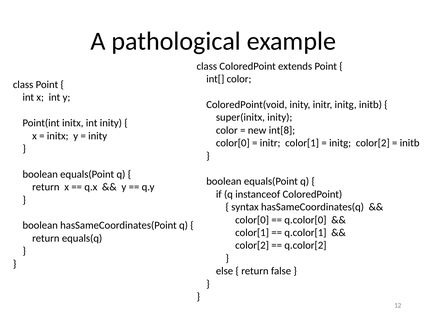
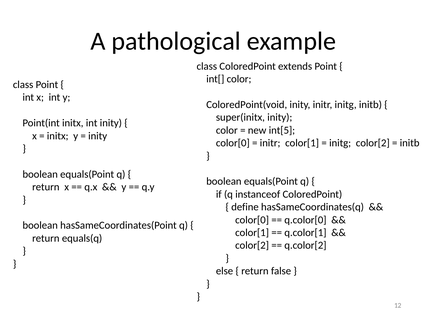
int[8: int[8 -> int[5
syntax: syntax -> define
